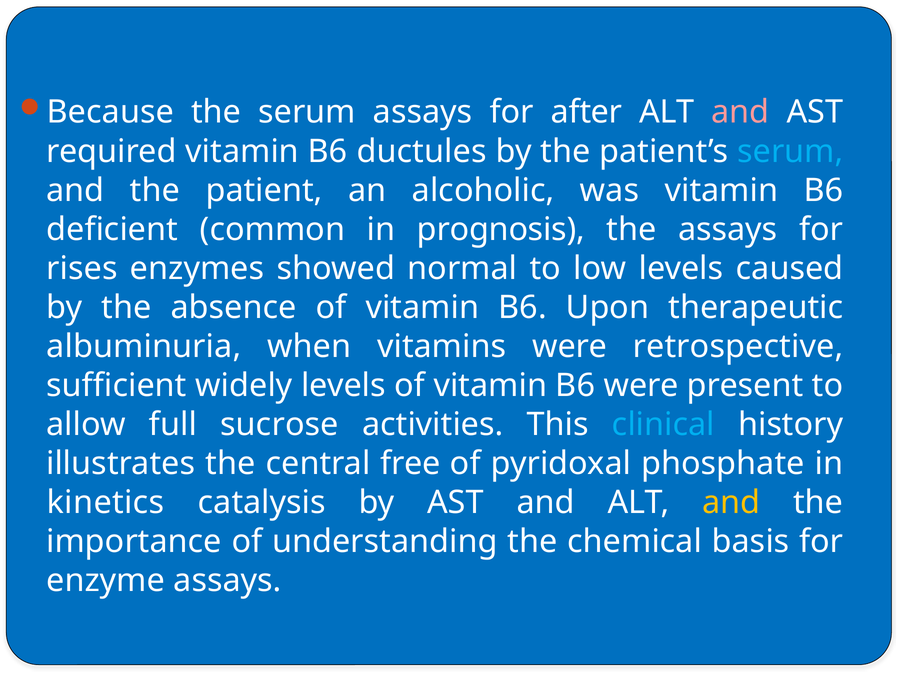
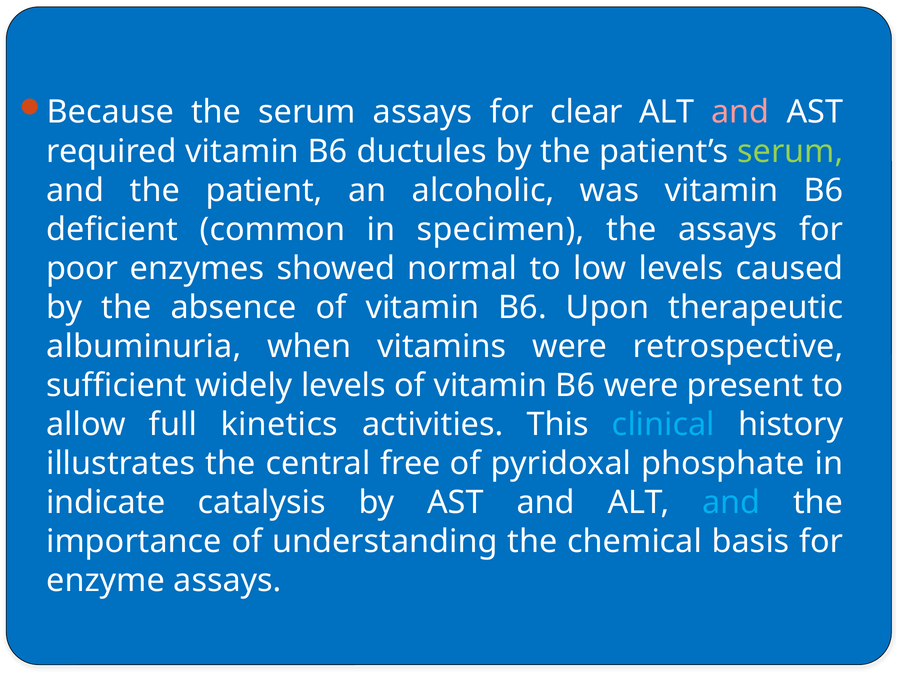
after: after -> clear
serum at (790, 151) colour: light blue -> light green
prognosis: prognosis -> specimen
rises: rises -> poor
sucrose: sucrose -> kinetics
kinetics: kinetics -> indicate
and at (731, 502) colour: yellow -> light blue
